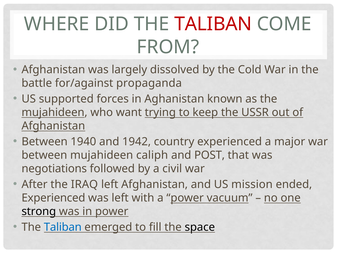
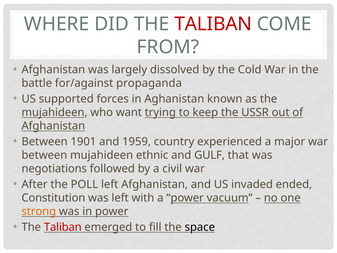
1940: 1940 -> 1901
1942: 1942 -> 1959
caliph: caliph -> ethnic
POST: POST -> GULF
IRAQ: IRAQ -> POLL
mission: mission -> invaded
Experienced at (53, 198): Experienced -> Constitution
strong colour: black -> orange
Taliban at (63, 227) colour: blue -> red
